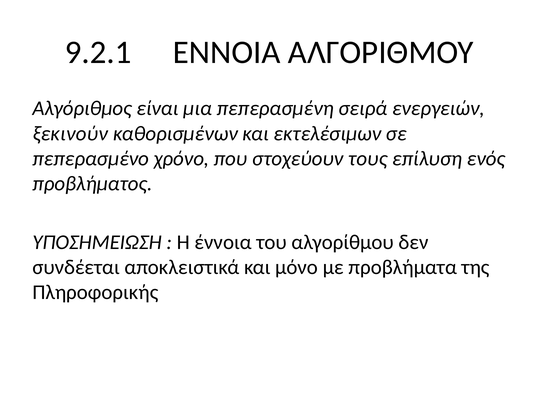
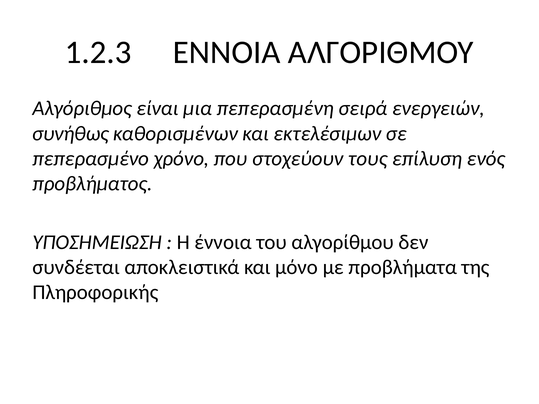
9.2.1: 9.2.1 -> 1.2.3
ξεκινούν: ξεκινούν -> συνήθως
